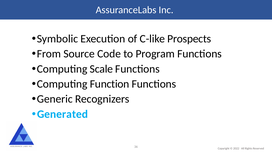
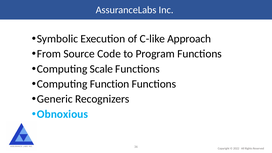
Prospects: Prospects -> Approach
Generated: Generated -> Obnoxious
